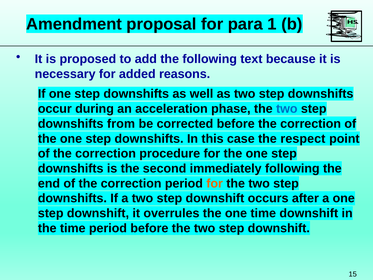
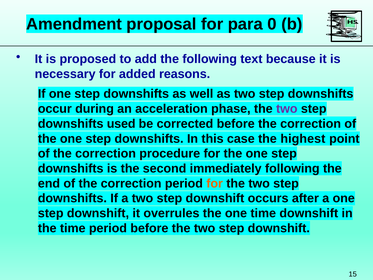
1: 1 -> 0
two at (287, 109) colour: blue -> purple
from: from -> used
respect: respect -> highest
